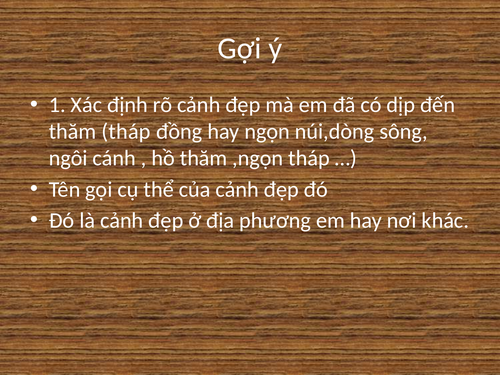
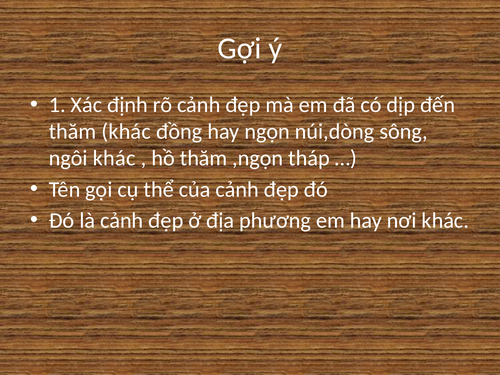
thăm tháp: tháp -> khác
ngôi cánh: cánh -> khác
